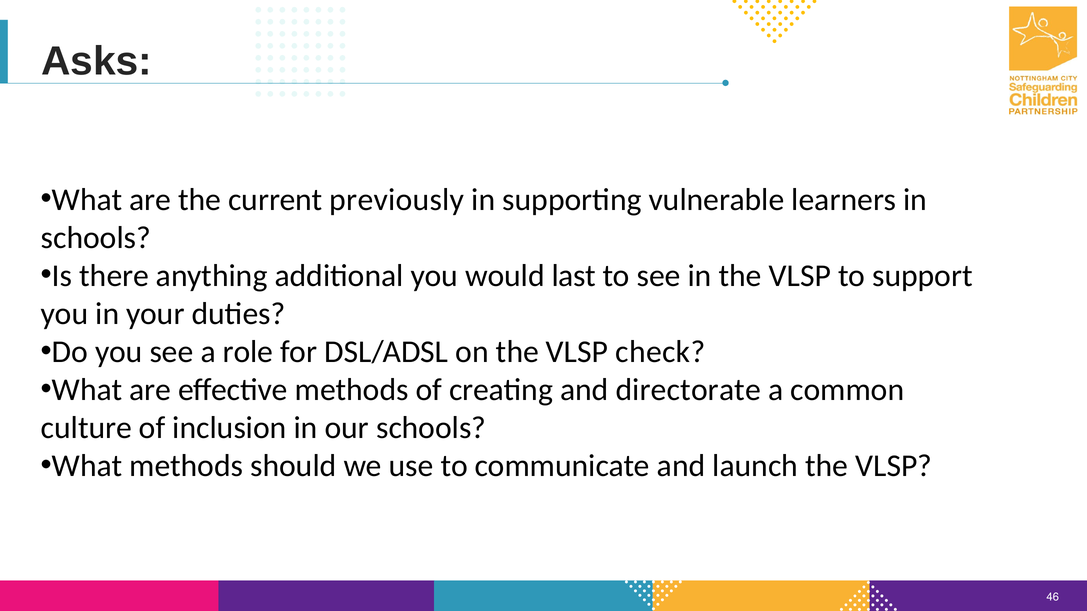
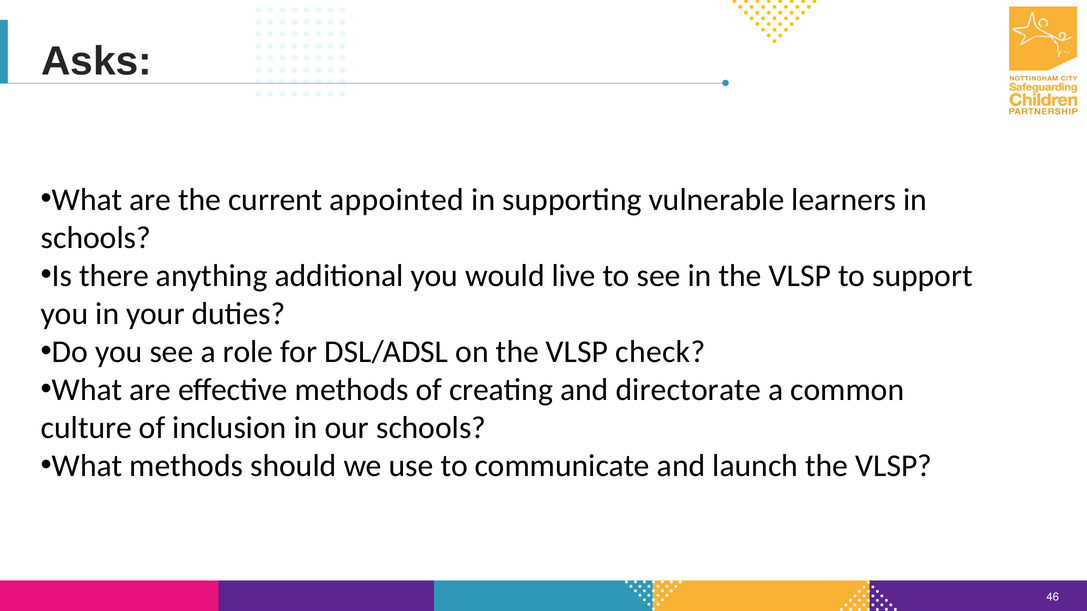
previously: previously -> appointed
last: last -> live
